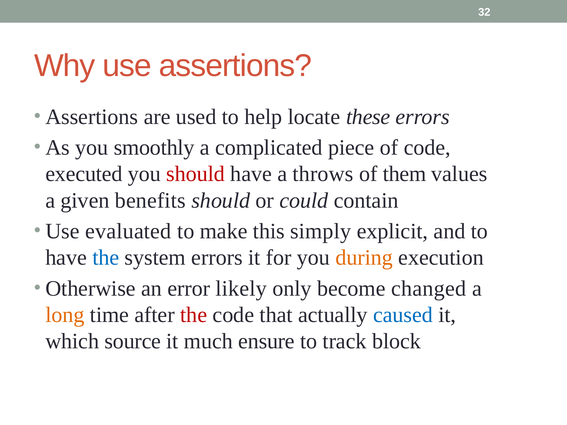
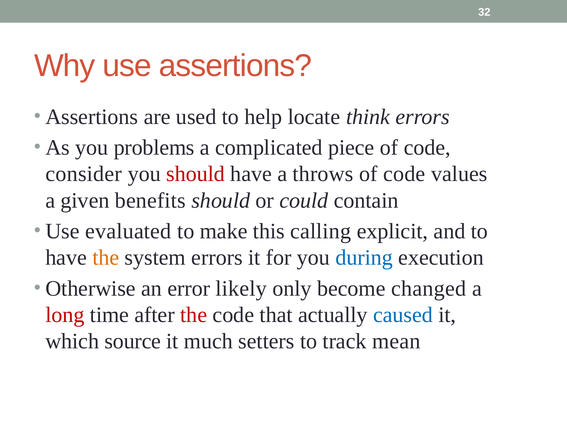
these: these -> think
smoothly: smoothly -> problems
executed: executed -> consider
them at (404, 174): them -> code
simply: simply -> calling
the at (106, 258) colour: blue -> orange
during colour: orange -> blue
long colour: orange -> red
ensure: ensure -> setters
block: block -> mean
